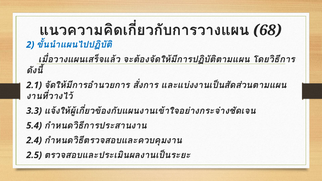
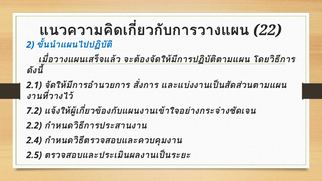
68: 68 -> 22
3.3: 3.3 -> 7.2
5.4: 5.4 -> 2.2
